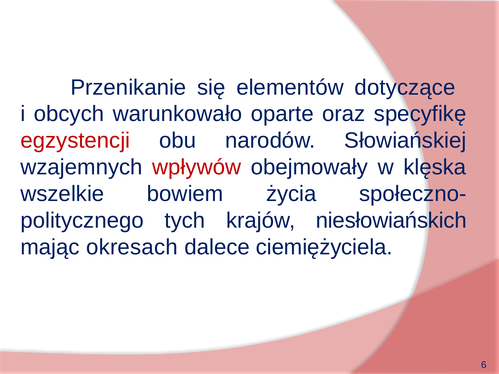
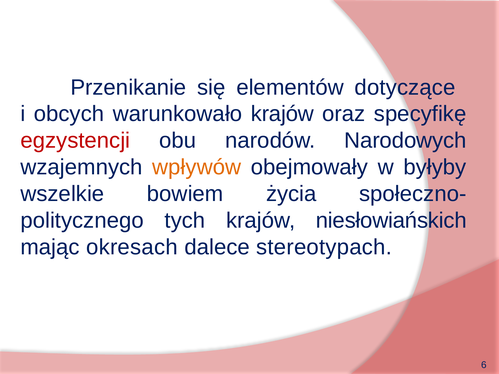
warunkowało oparte: oparte -> krajów
Słowiańskiej: Słowiańskiej -> Narodowych
wpływów colour: red -> orange
klęska: klęska -> byłyby
ciemiężyciela: ciemiężyciela -> stereotypach
